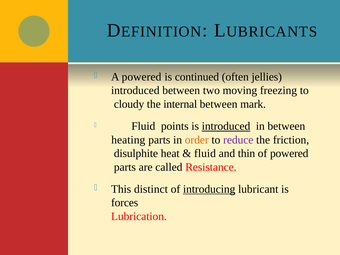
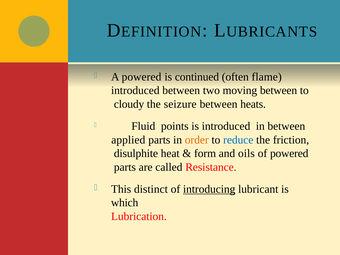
jellies: jellies -> flame
moving freezing: freezing -> between
internal: internal -> seizure
mark: mark -> heats
introduced at (226, 126) underline: present -> none
heating: heating -> applied
reduce colour: purple -> blue
fluid at (205, 153): fluid -> form
thin: thin -> oils
forces: forces -> which
